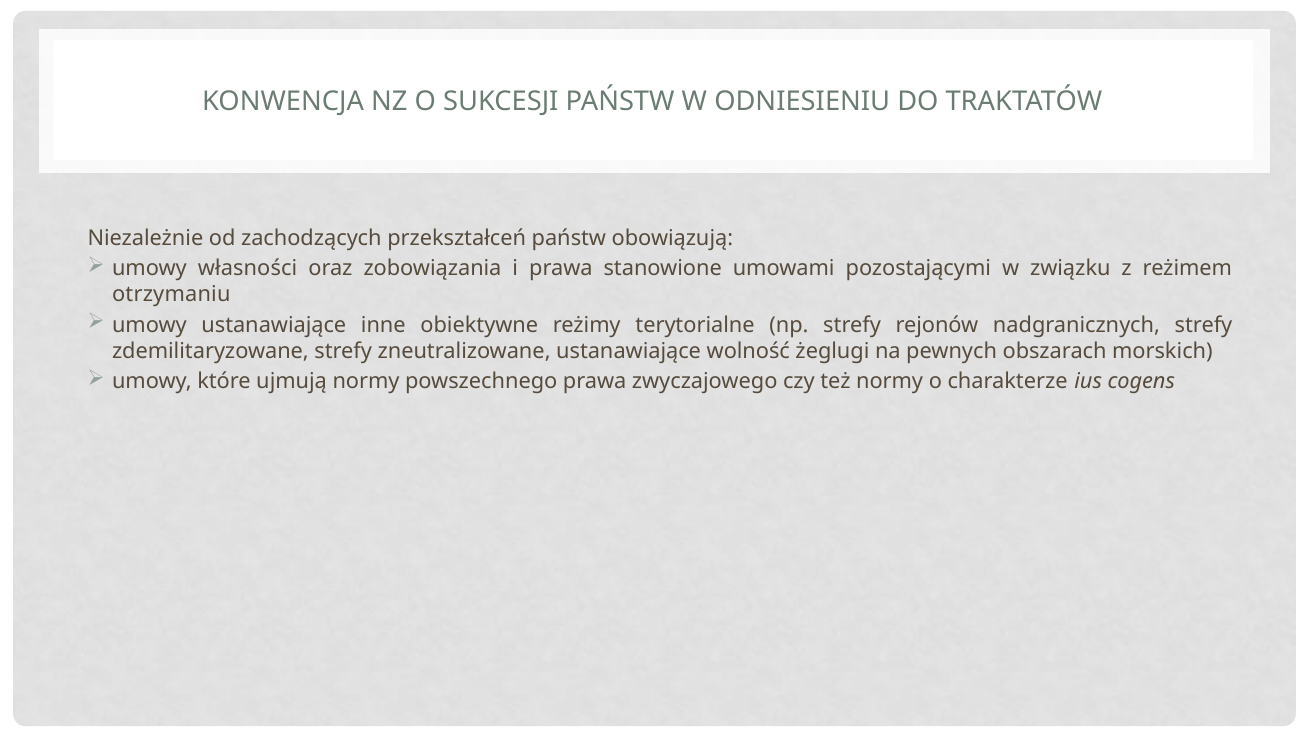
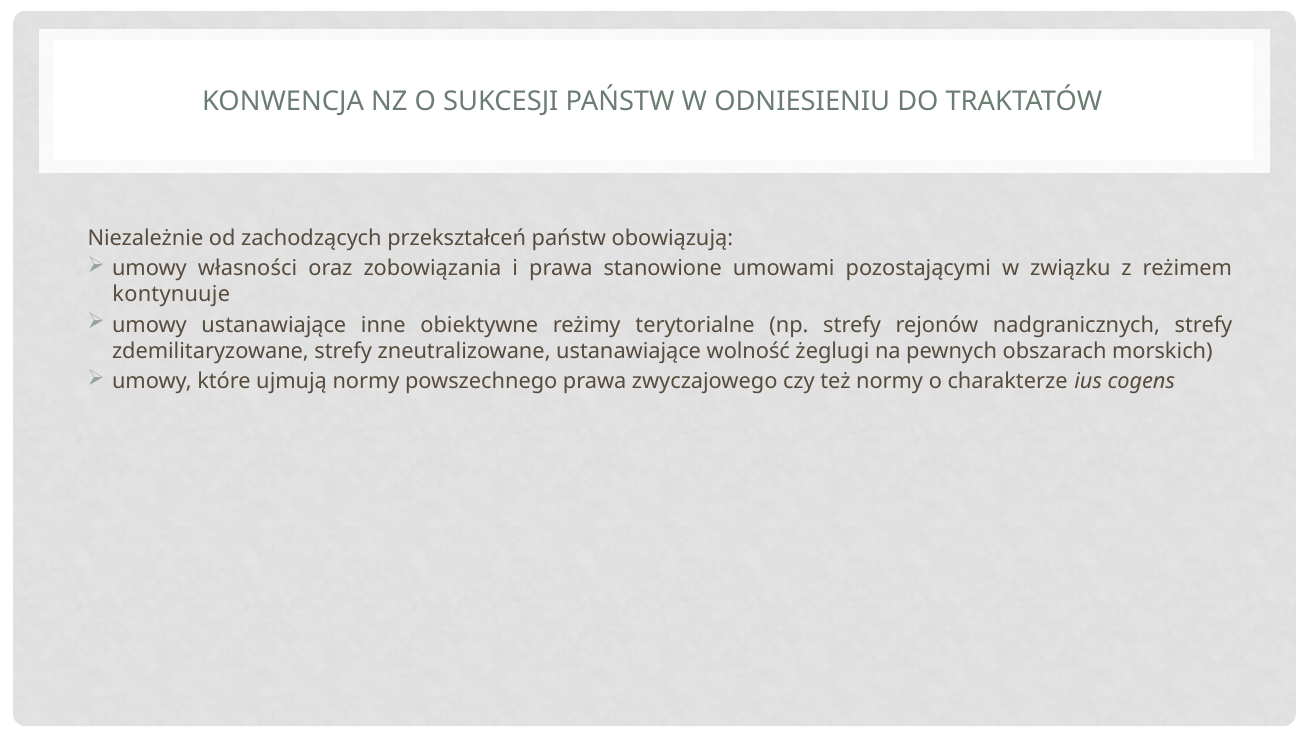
otrzymaniu: otrzymaniu -> kontynuuje
